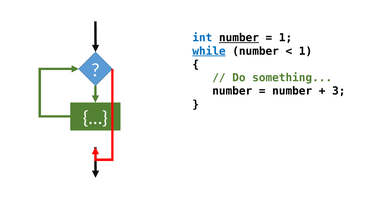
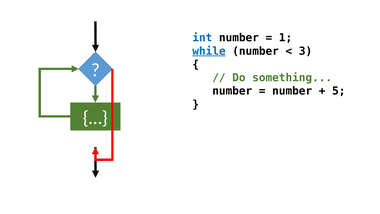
number at (239, 38) underline: present -> none
1 at (306, 51): 1 -> 3
3: 3 -> 5
